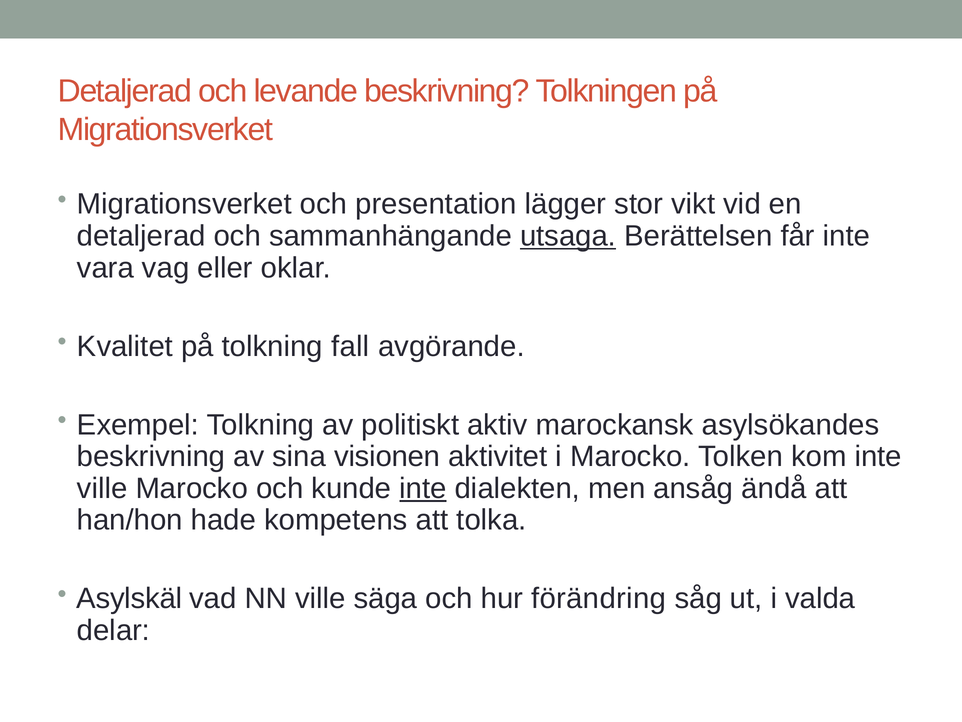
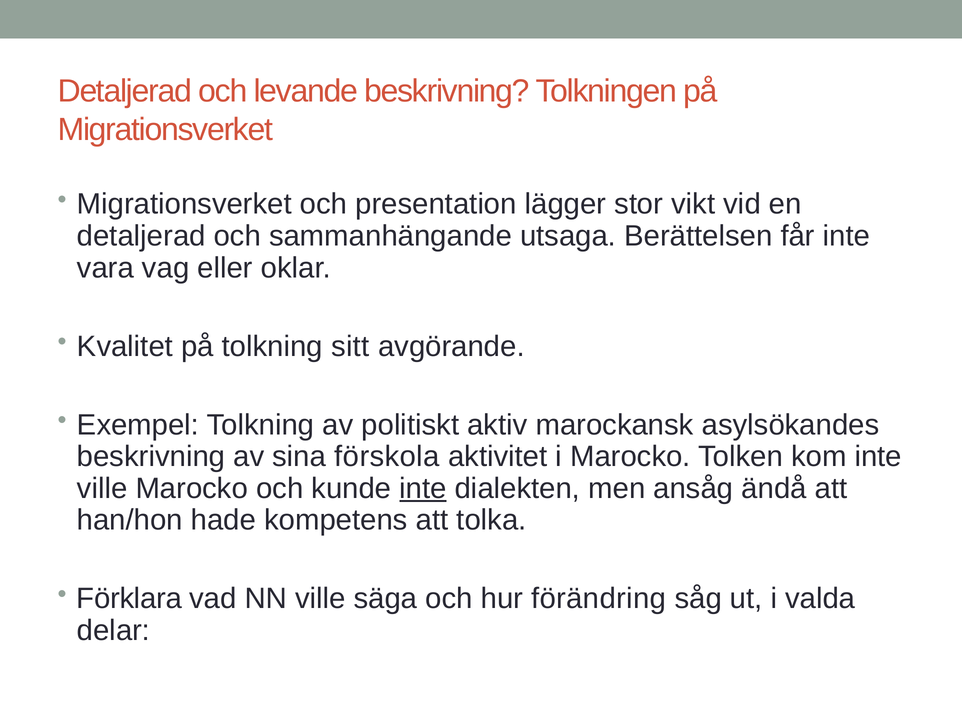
utsaga underline: present -> none
fall: fall -> sitt
visionen: visionen -> förskola
Asylskäl: Asylskäl -> Förklara
